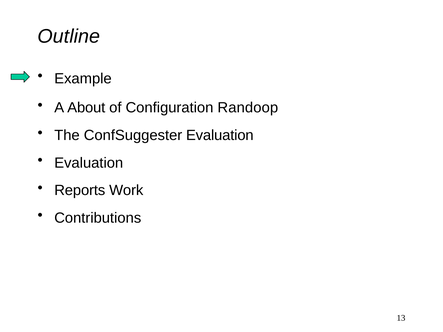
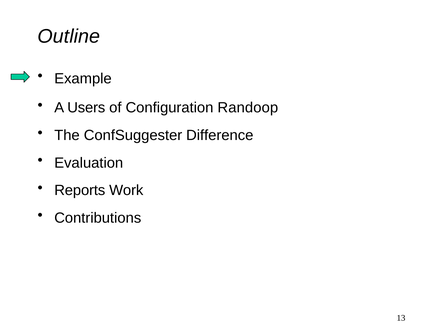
About: About -> Users
ConfSuggester Evaluation: Evaluation -> Difference
